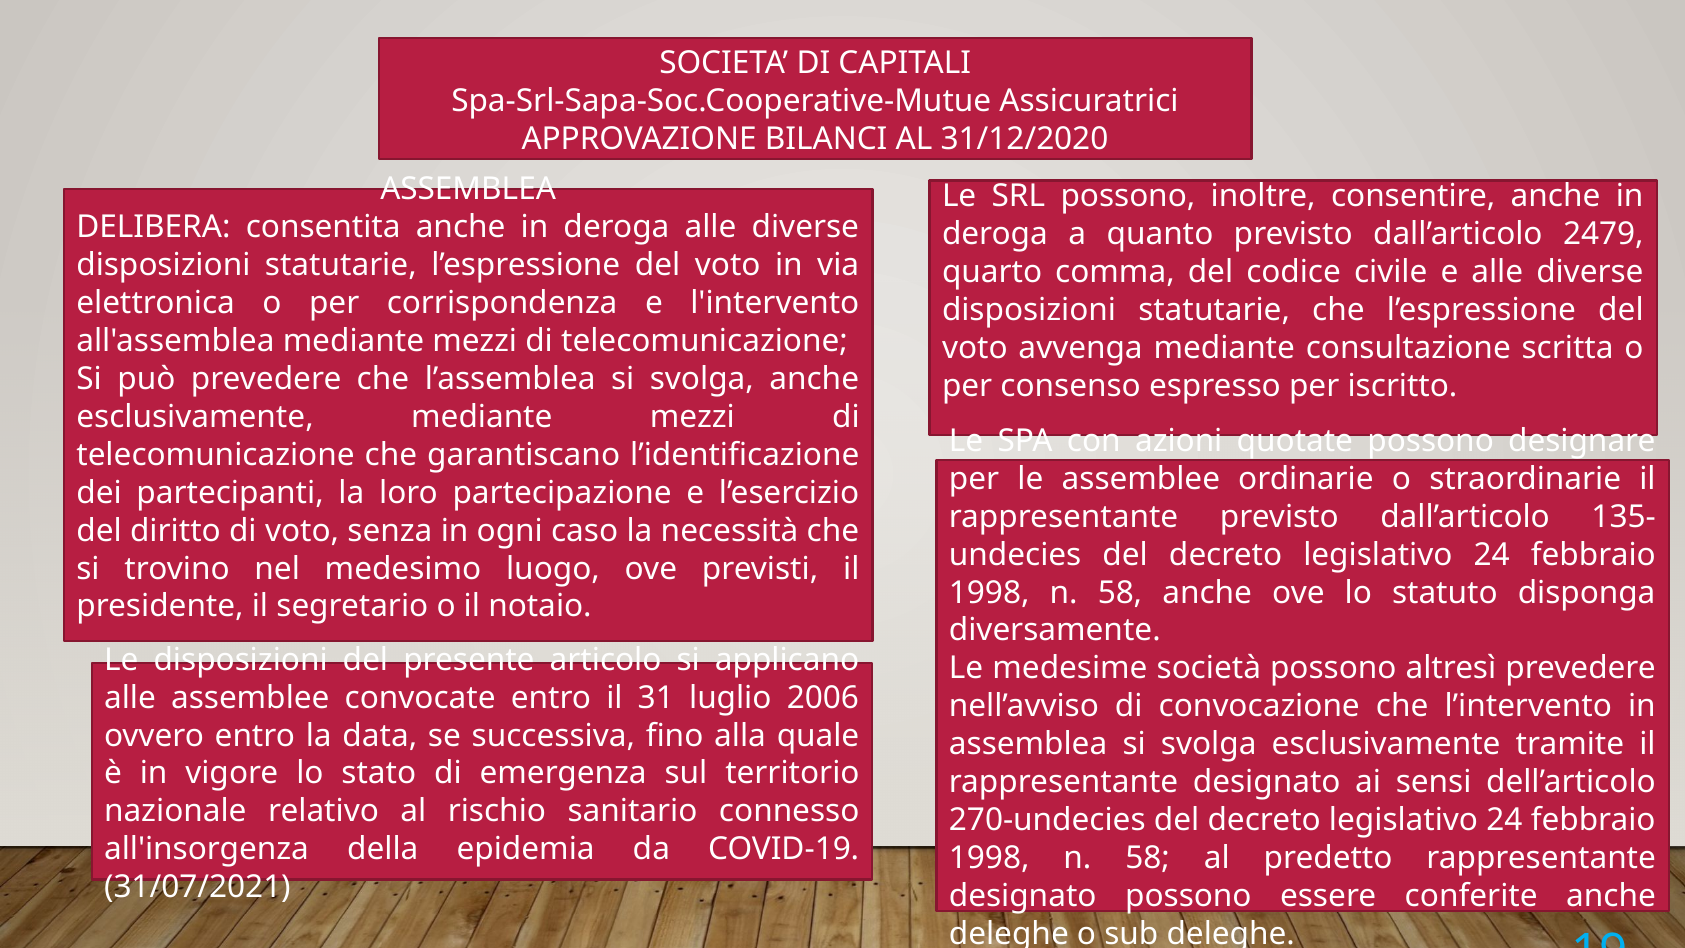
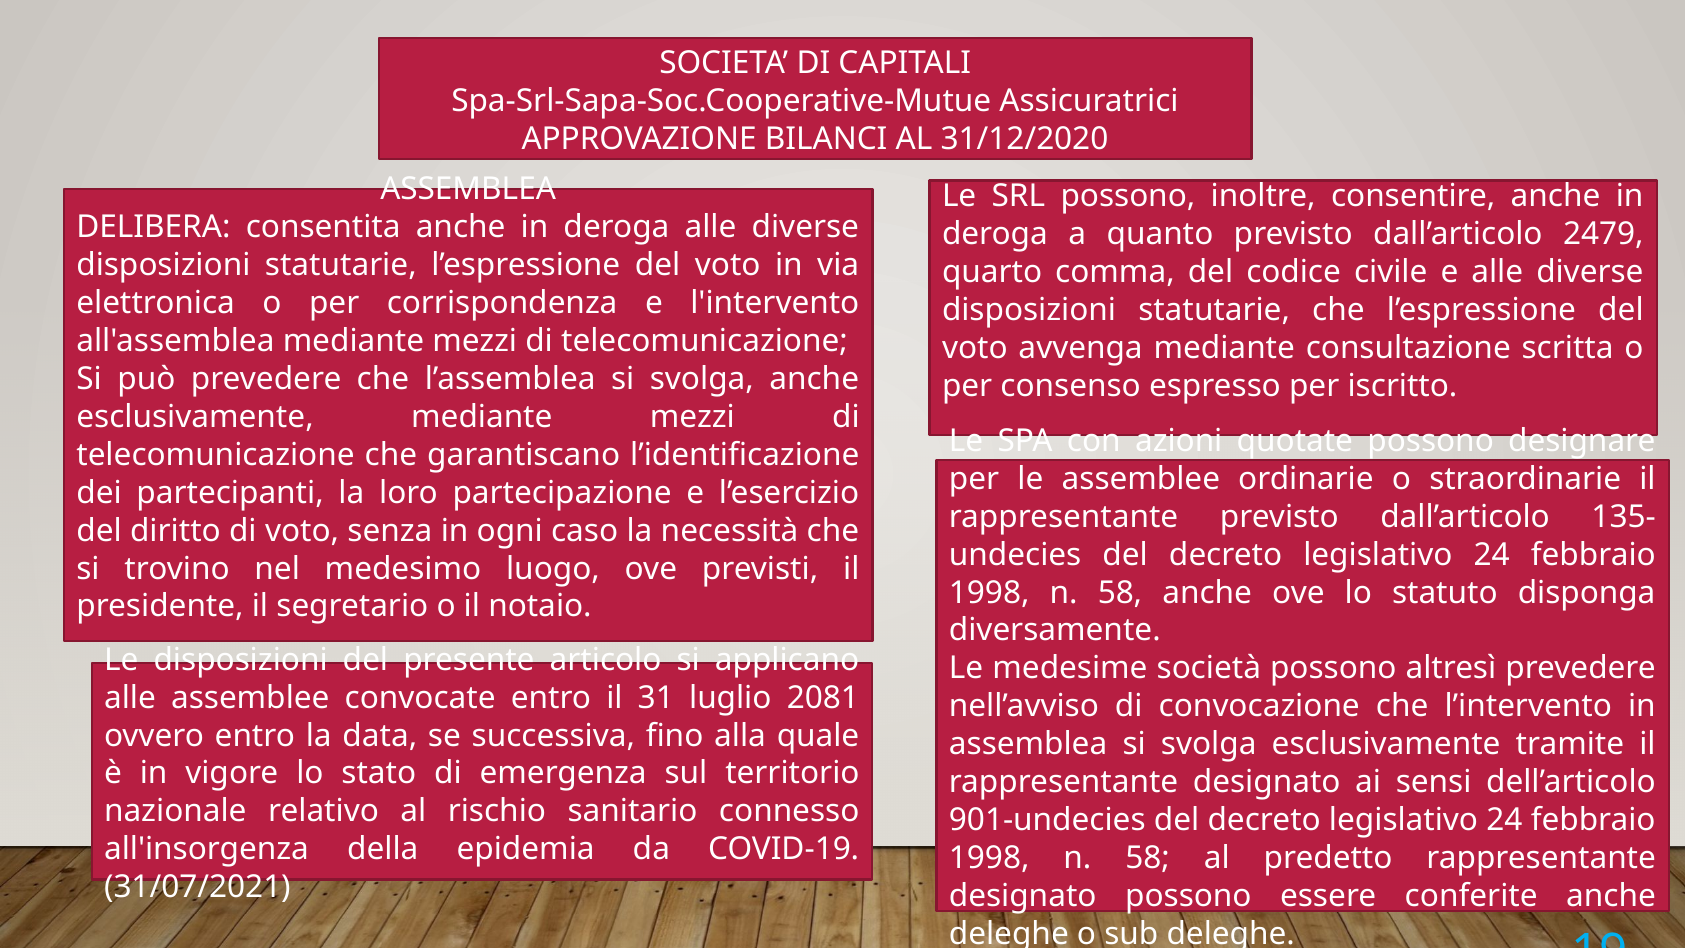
2006: 2006 -> 2081
270-undecies: 270-undecies -> 901-undecies
